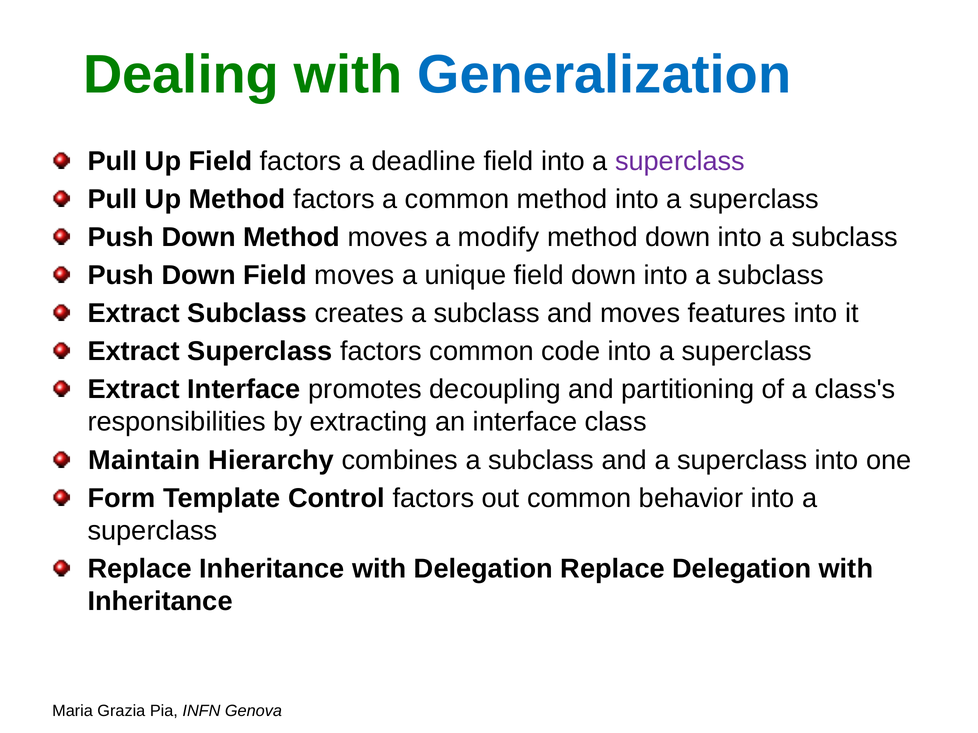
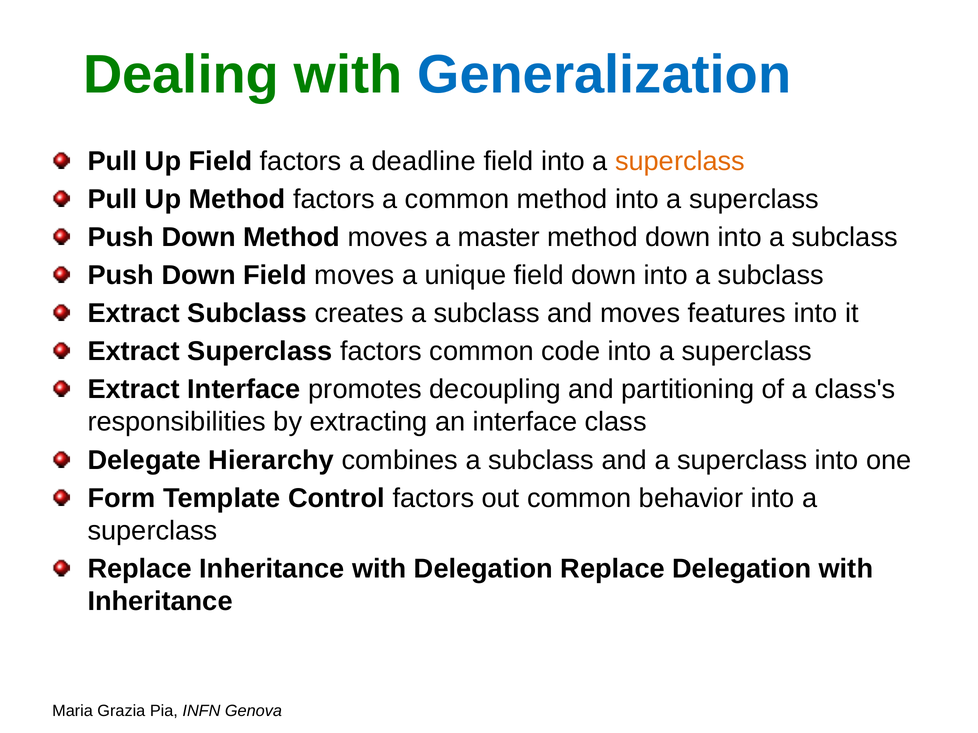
superclass at (680, 161) colour: purple -> orange
modify: modify -> master
Maintain: Maintain -> Delegate
